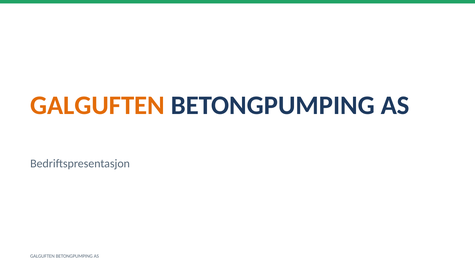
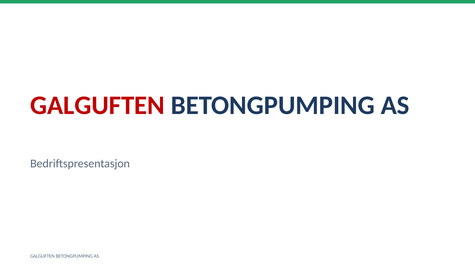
GALGUFTEN at (97, 105) colour: orange -> red
